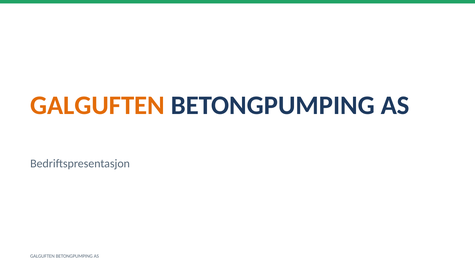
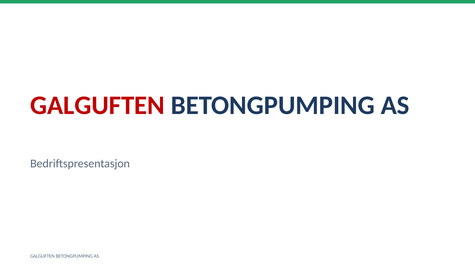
GALGUFTEN at (97, 105) colour: orange -> red
